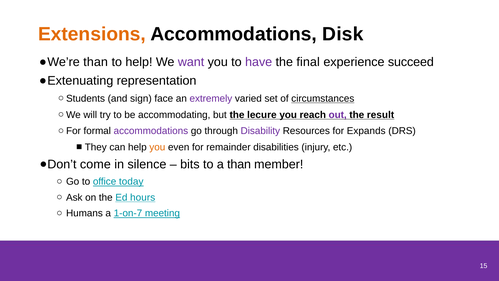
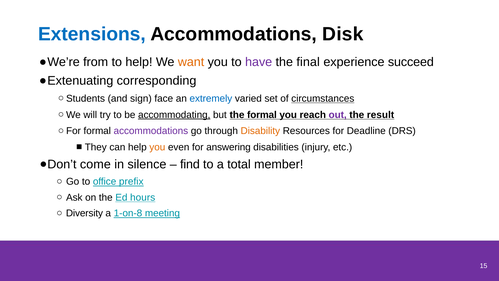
Extensions colour: orange -> blue
than at (96, 62): than -> from
want colour: purple -> orange
representation: representation -> corresponding
extremely colour: purple -> blue
accommodating underline: none -> present
the lecure: lecure -> formal
Disability colour: purple -> orange
Expands: Expands -> Deadline
remainder: remainder -> answering
bits: bits -> find
a than: than -> total
today: today -> prefix
Humans: Humans -> Diversity
1-on-7: 1-on-7 -> 1-on-8
